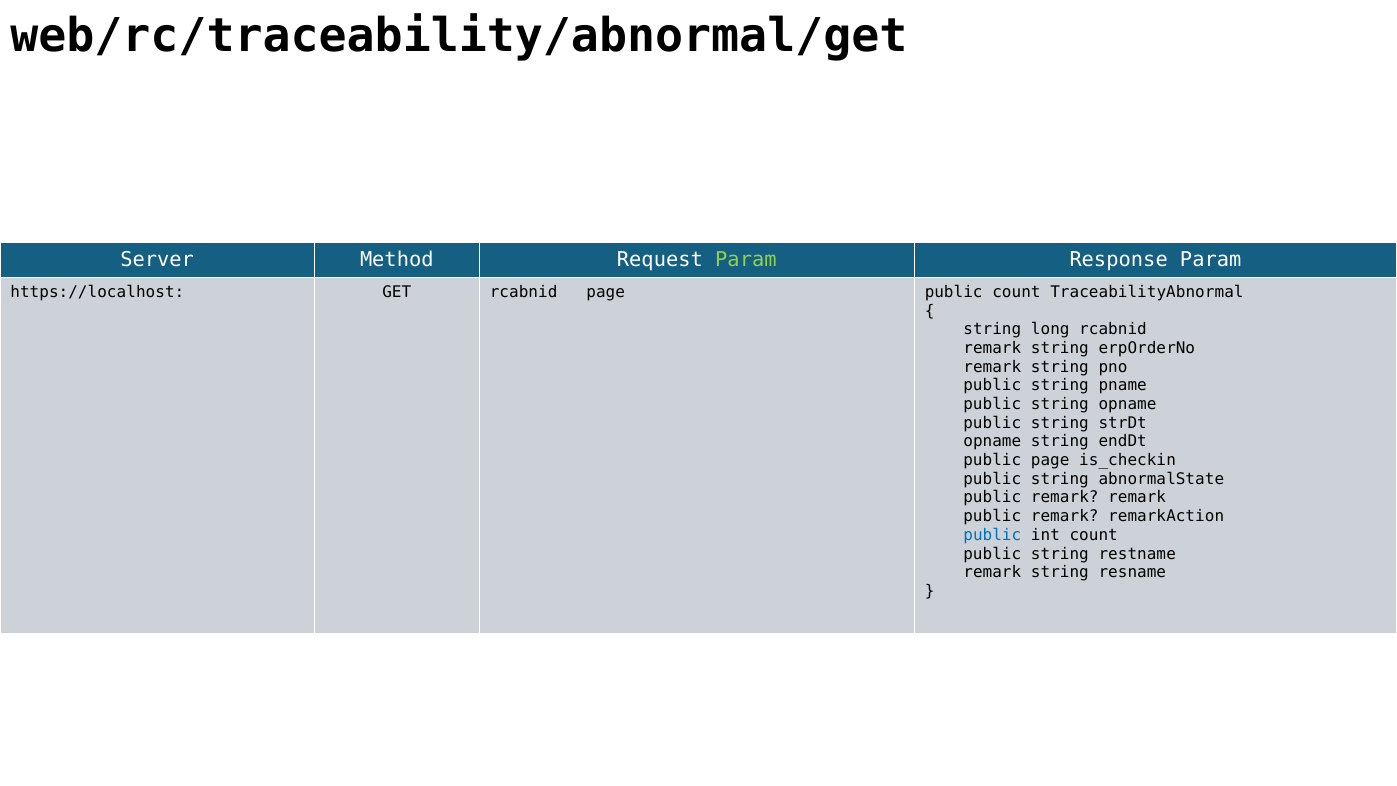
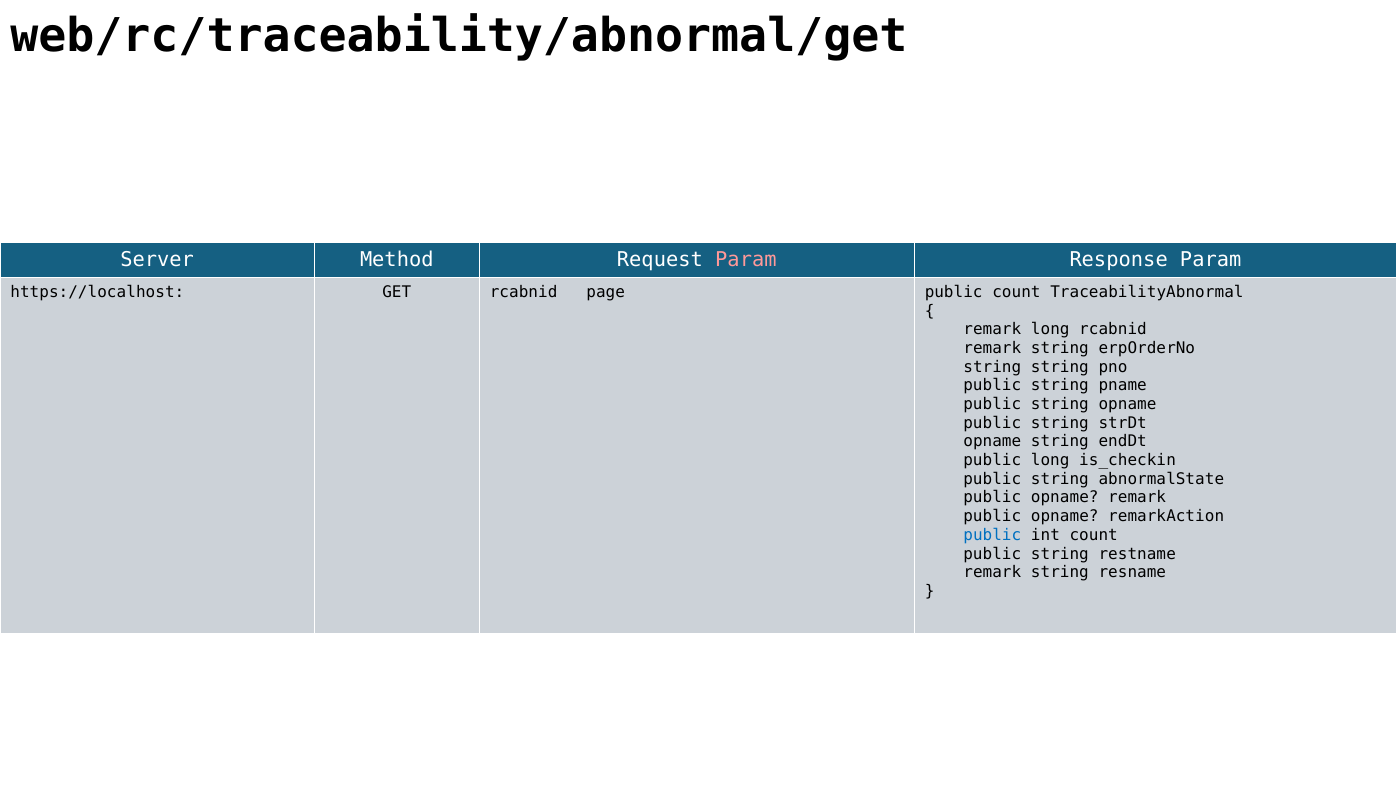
Param at (746, 260) colour: light green -> pink
string at (992, 329): string -> remark
remark at (992, 367): remark -> string
public page: page -> long
remark at (1065, 498): remark -> opname
remark at (1065, 516): remark -> opname
